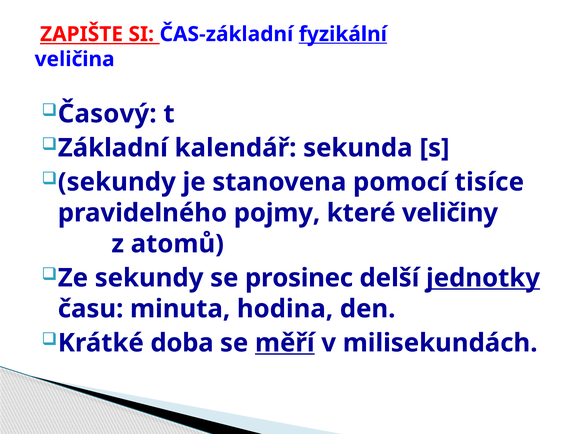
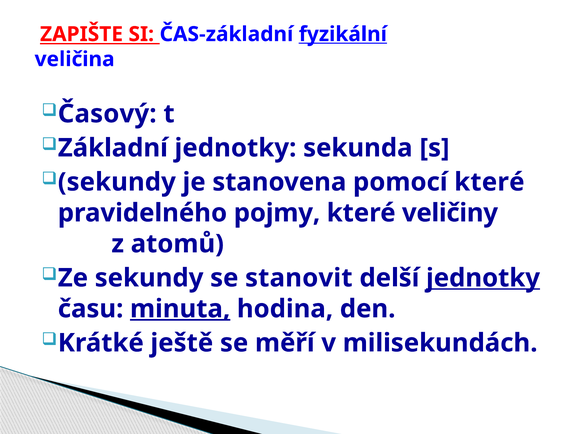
Základní kalendář: kalendář -> jednotky
pomocí tisíce: tisíce -> které
prosinec: prosinec -> stanovit
minuta underline: none -> present
doba: doba -> ještě
měří underline: present -> none
